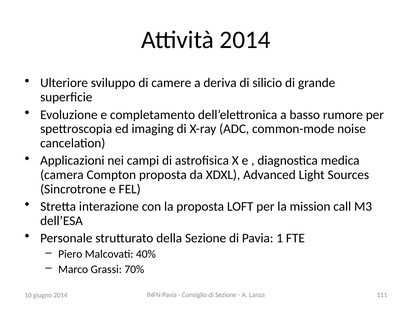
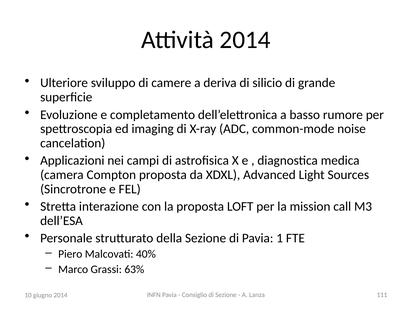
70%: 70% -> 63%
